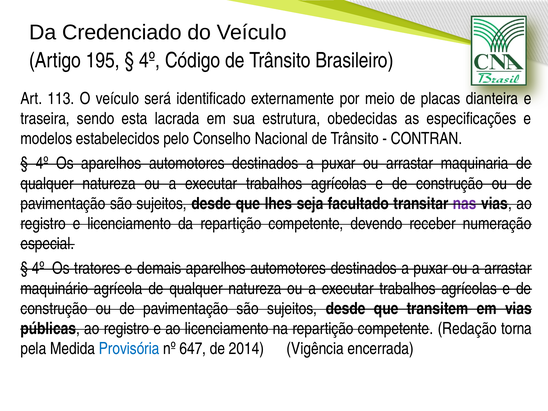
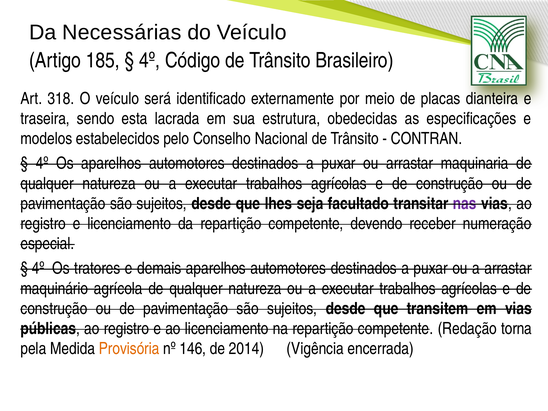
Credenciado: Credenciado -> Necessárias
195: 195 -> 185
113: 113 -> 318
Provisória colour: blue -> orange
647: 647 -> 146
